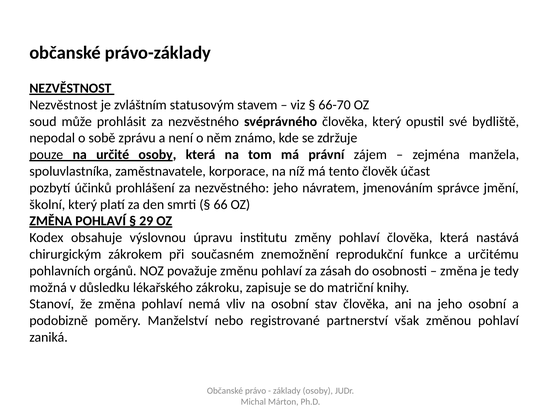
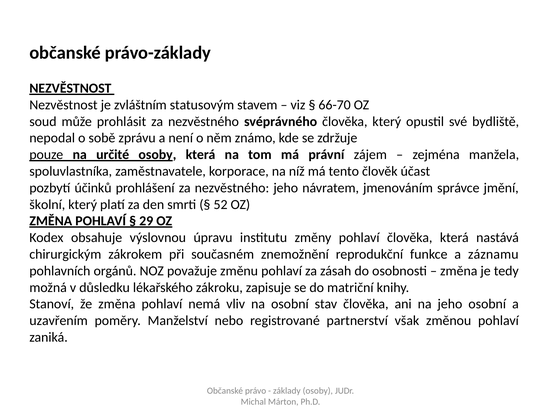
66: 66 -> 52
určitému: určitému -> záznamu
podobizně: podobizně -> uzavřením
